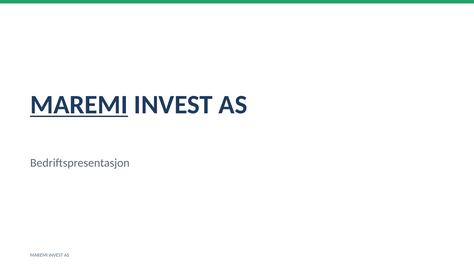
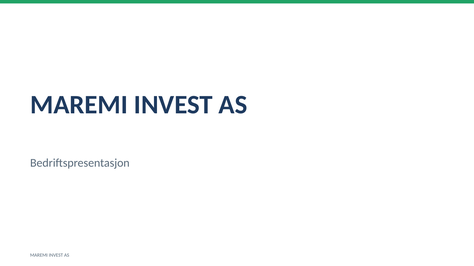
MAREMI at (79, 105) underline: present -> none
